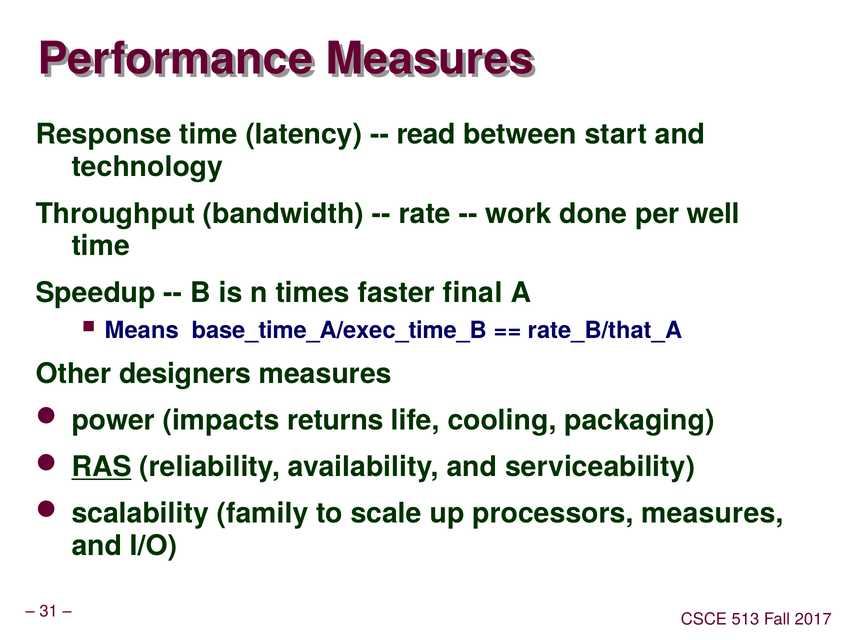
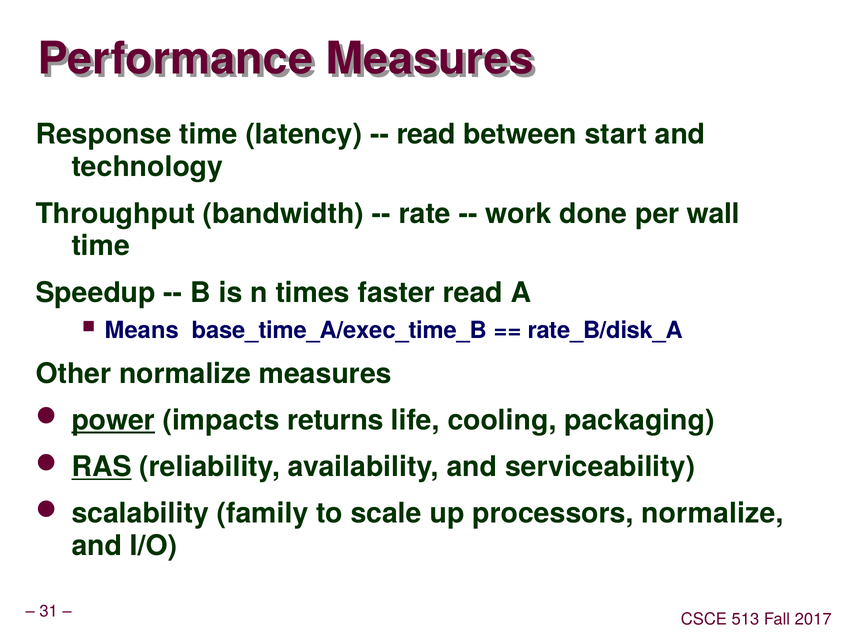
well: well -> wall
faster final: final -> read
rate_B/that_A: rate_B/that_A -> rate_B/disk_A
Other designers: designers -> normalize
power underline: none -> present
processors measures: measures -> normalize
